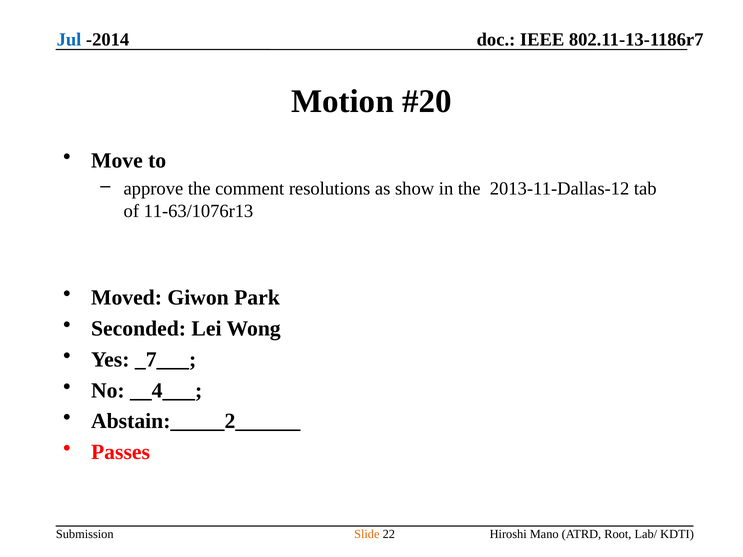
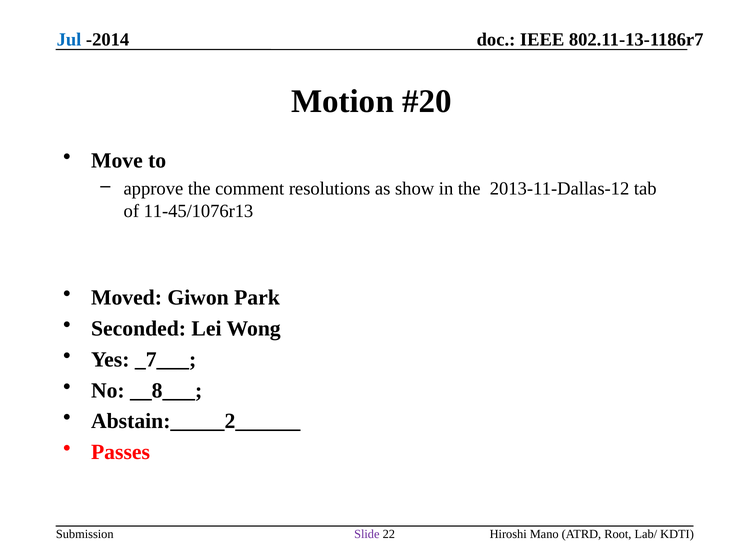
11-63/1076r13: 11-63/1076r13 -> 11-45/1076r13
__4___: __4___ -> __8___
Slide colour: orange -> purple
